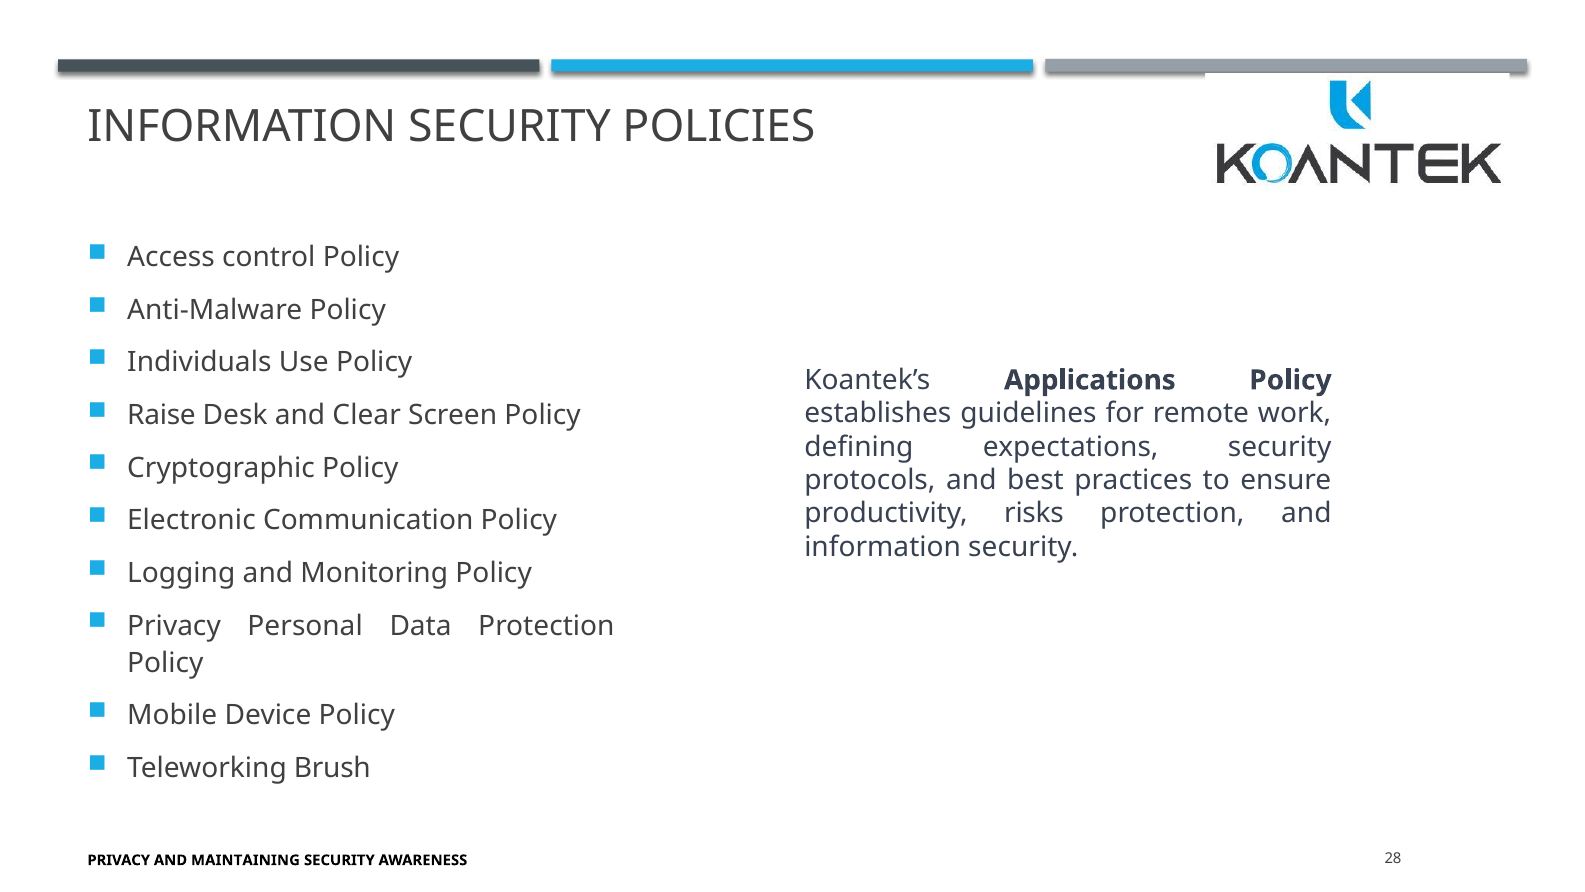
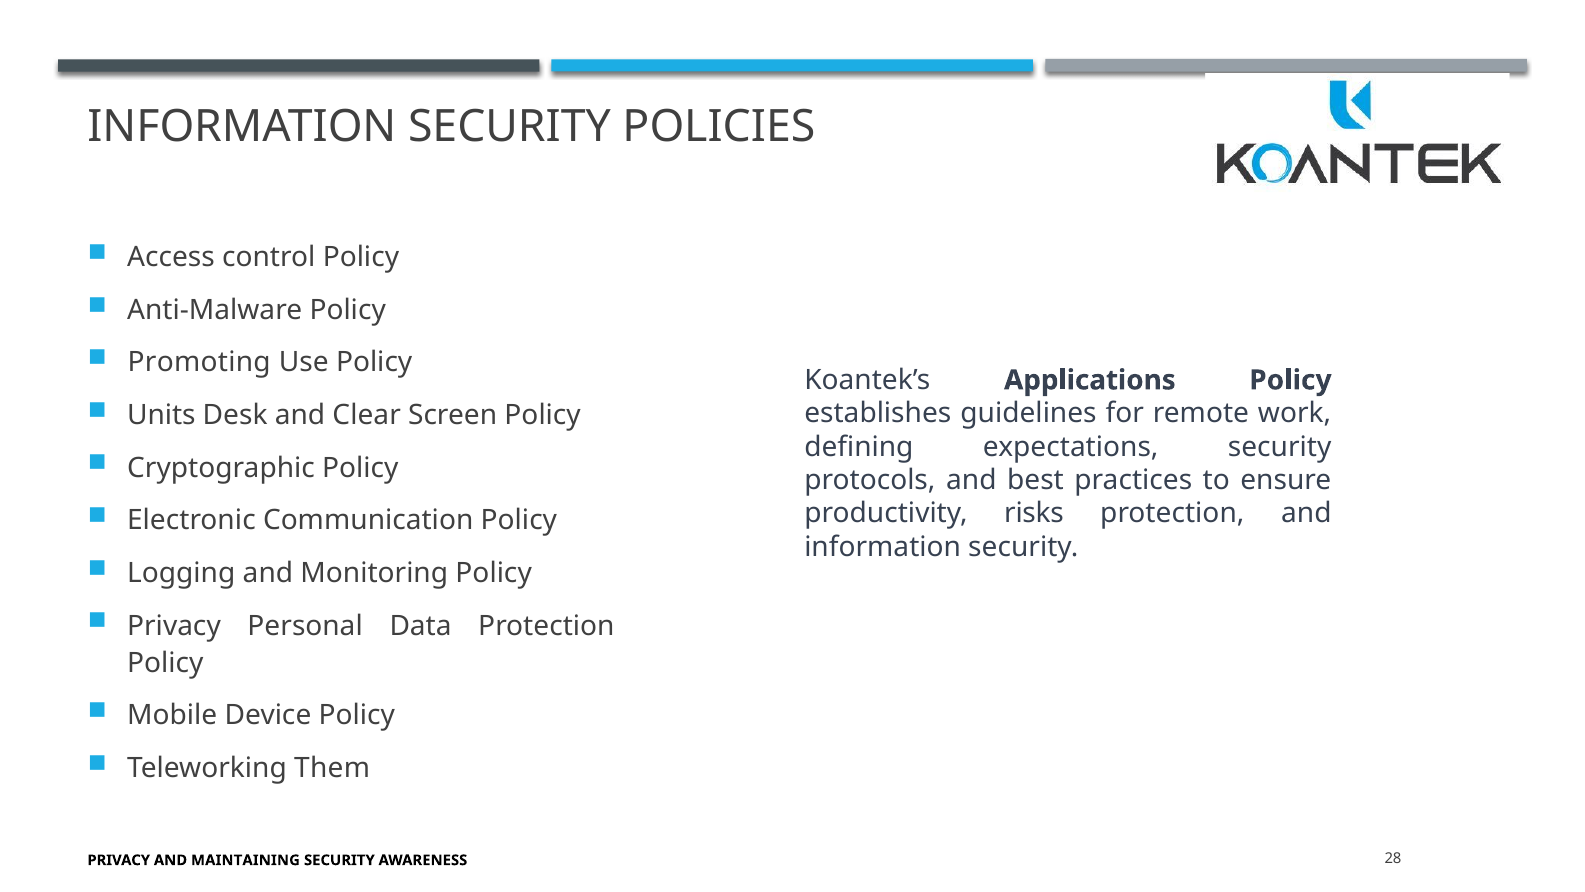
Individuals: Individuals -> Promoting
Raise: Raise -> Units
Brush: Brush -> Them
